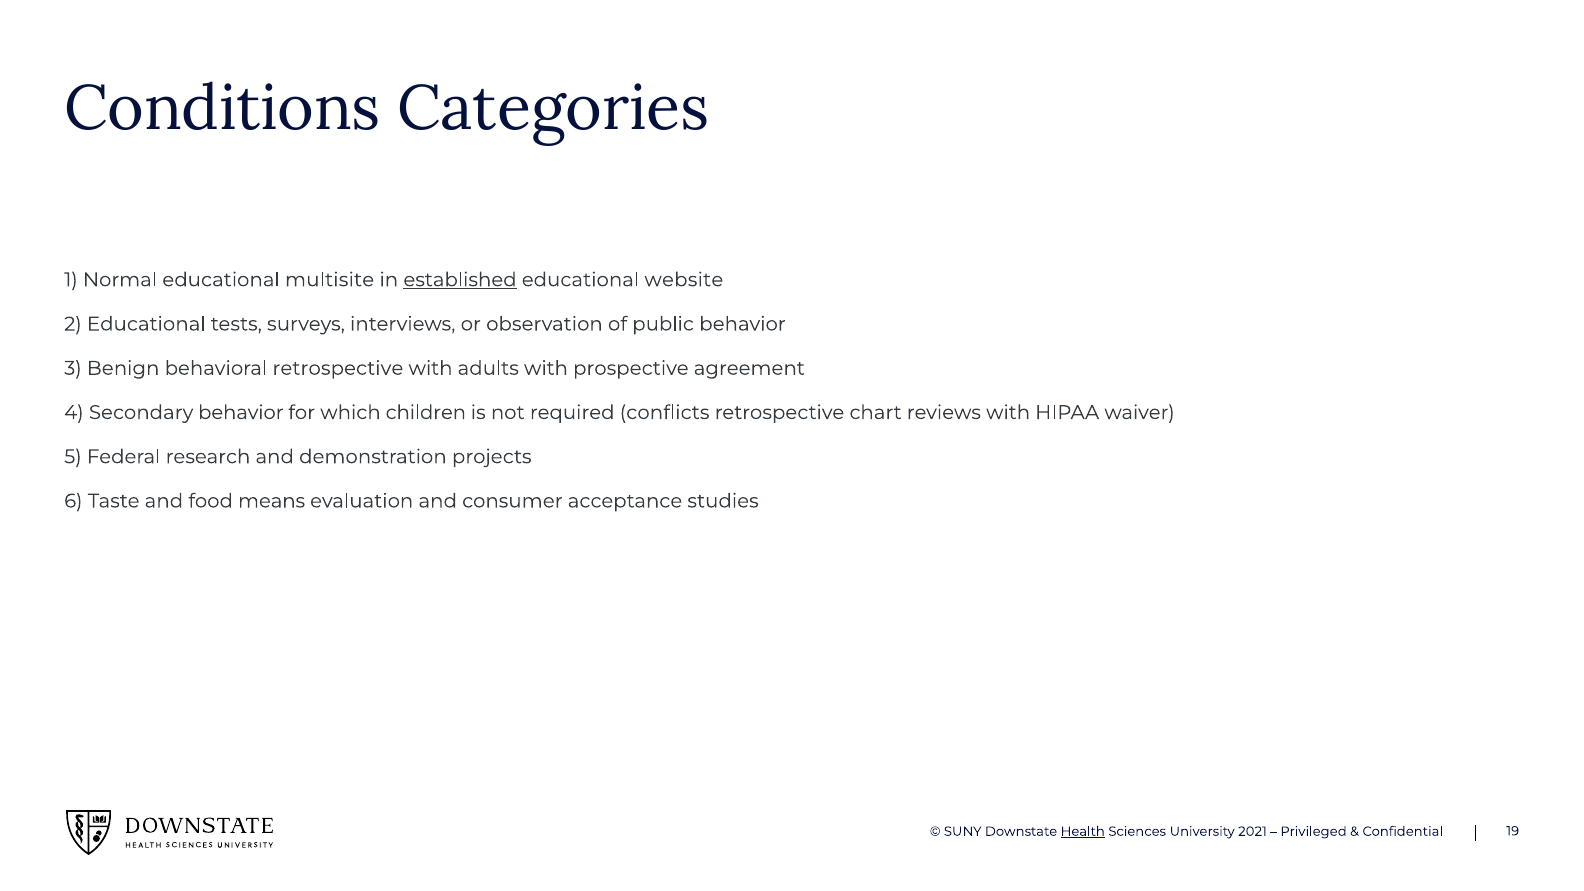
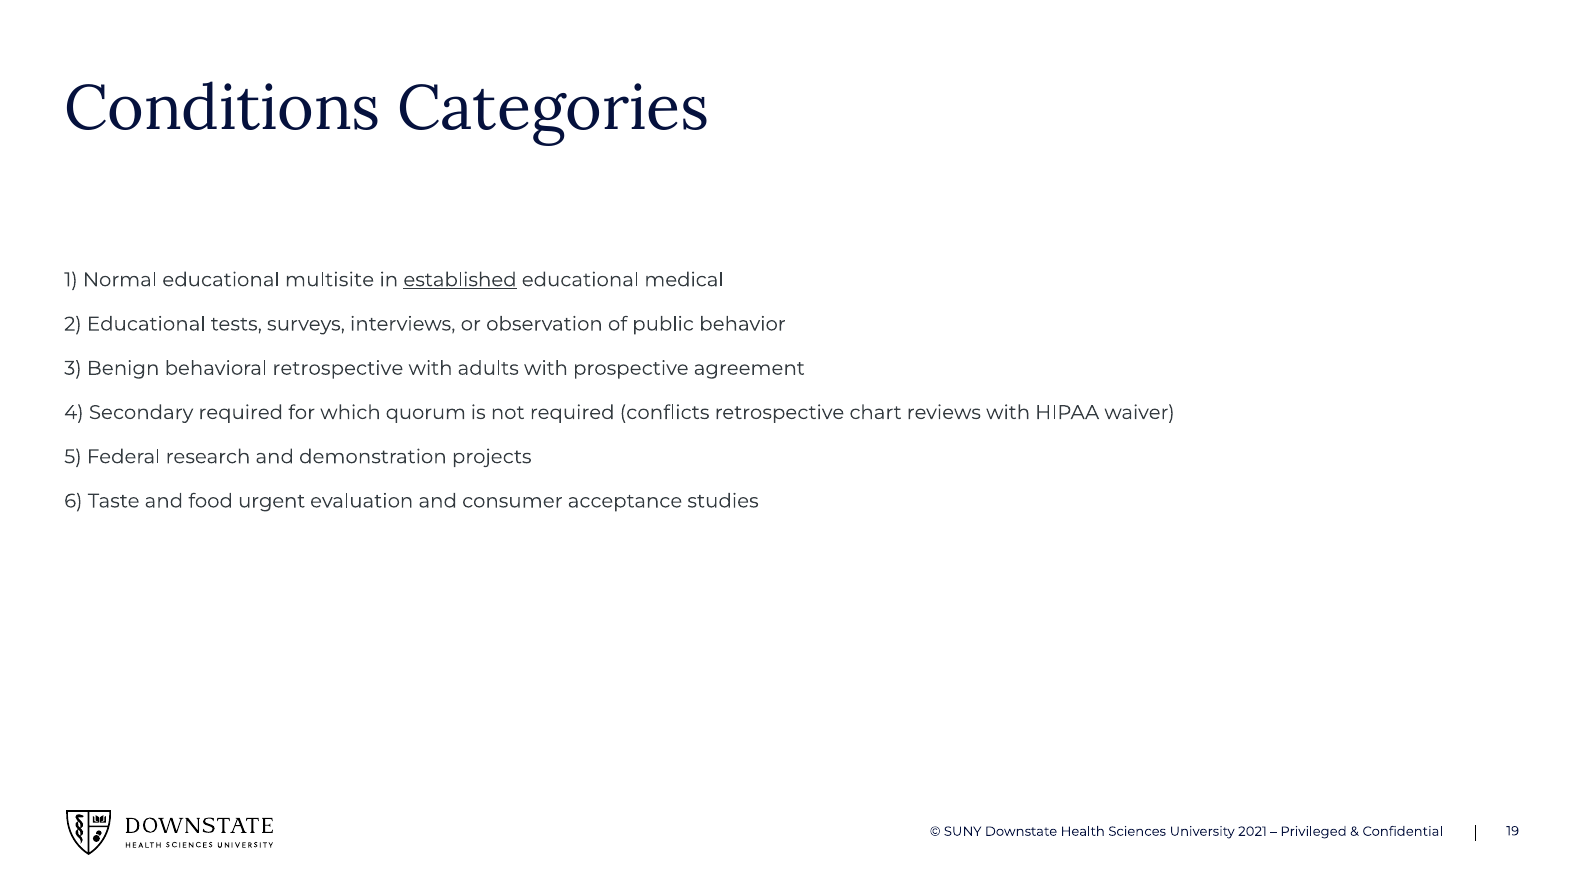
website: website -> medical
Secondary behavior: behavior -> required
children: children -> quorum
means: means -> urgent
Health underline: present -> none
